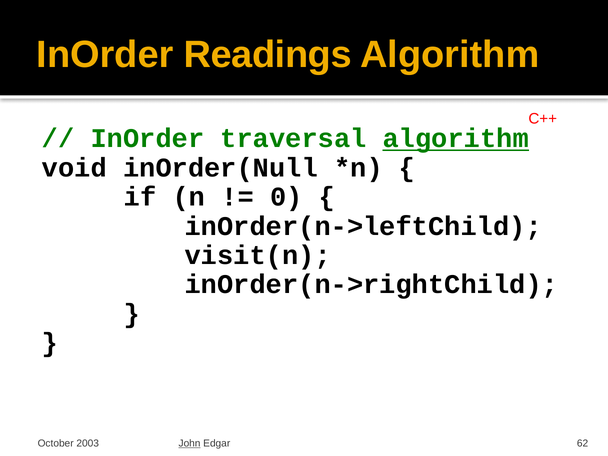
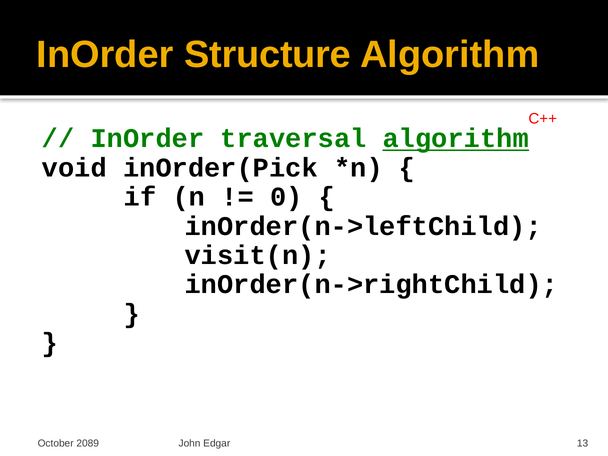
Readings: Readings -> Structure
inOrder(Null: inOrder(Null -> inOrder(Pick
2003: 2003 -> 2089
John underline: present -> none
62: 62 -> 13
